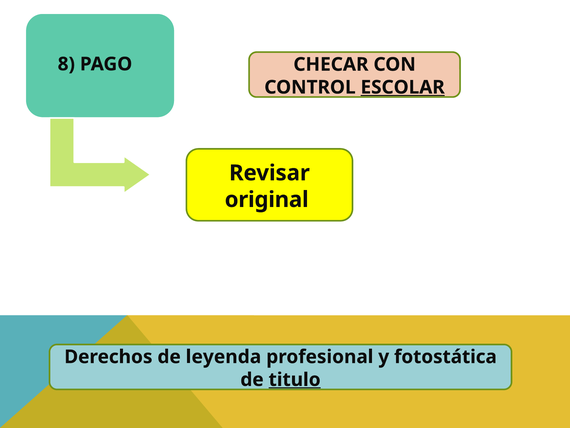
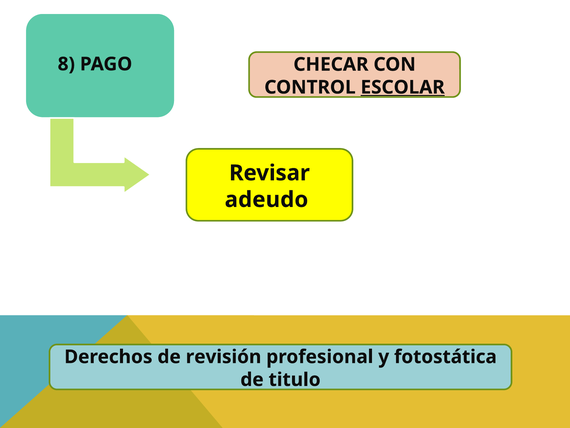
original: original -> adeudo
leyenda: leyenda -> revisión
titulo underline: present -> none
